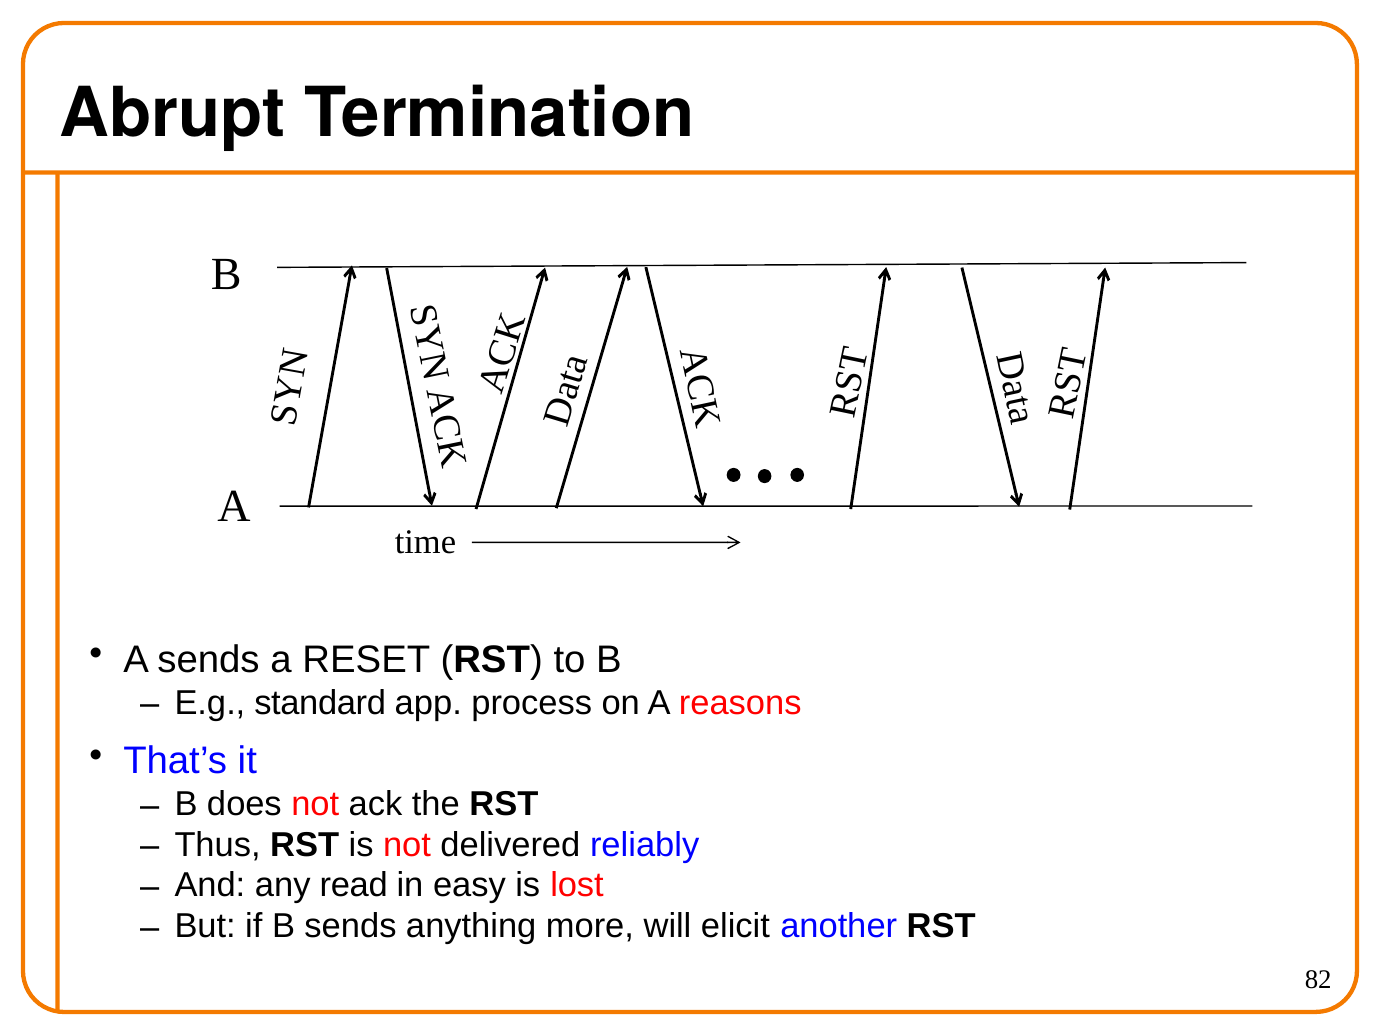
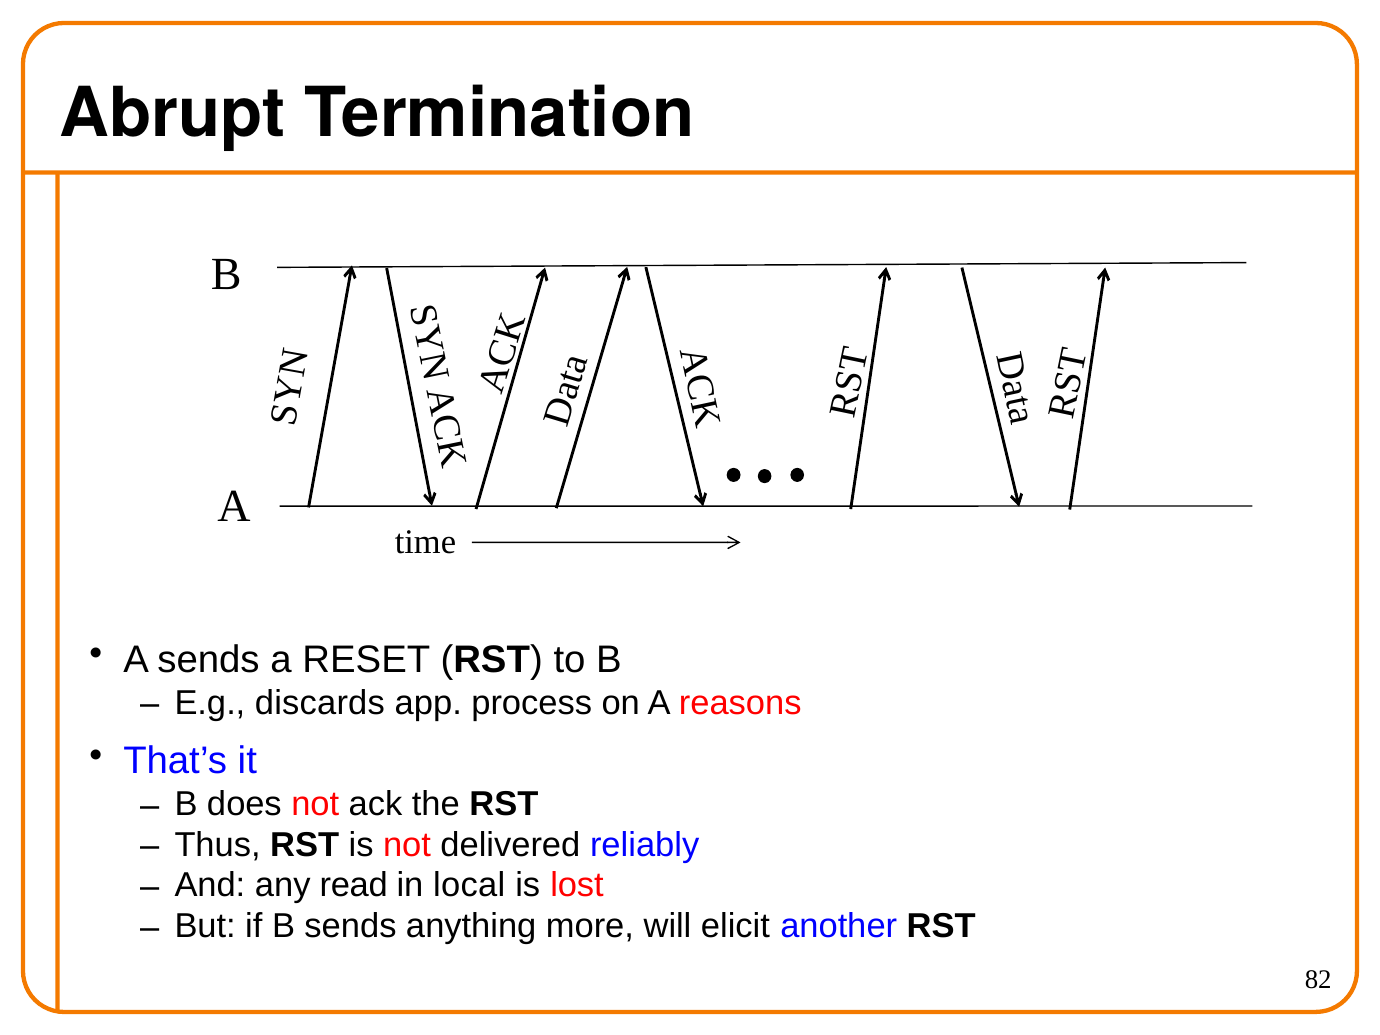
standard: standard -> discards
easy: easy -> local
